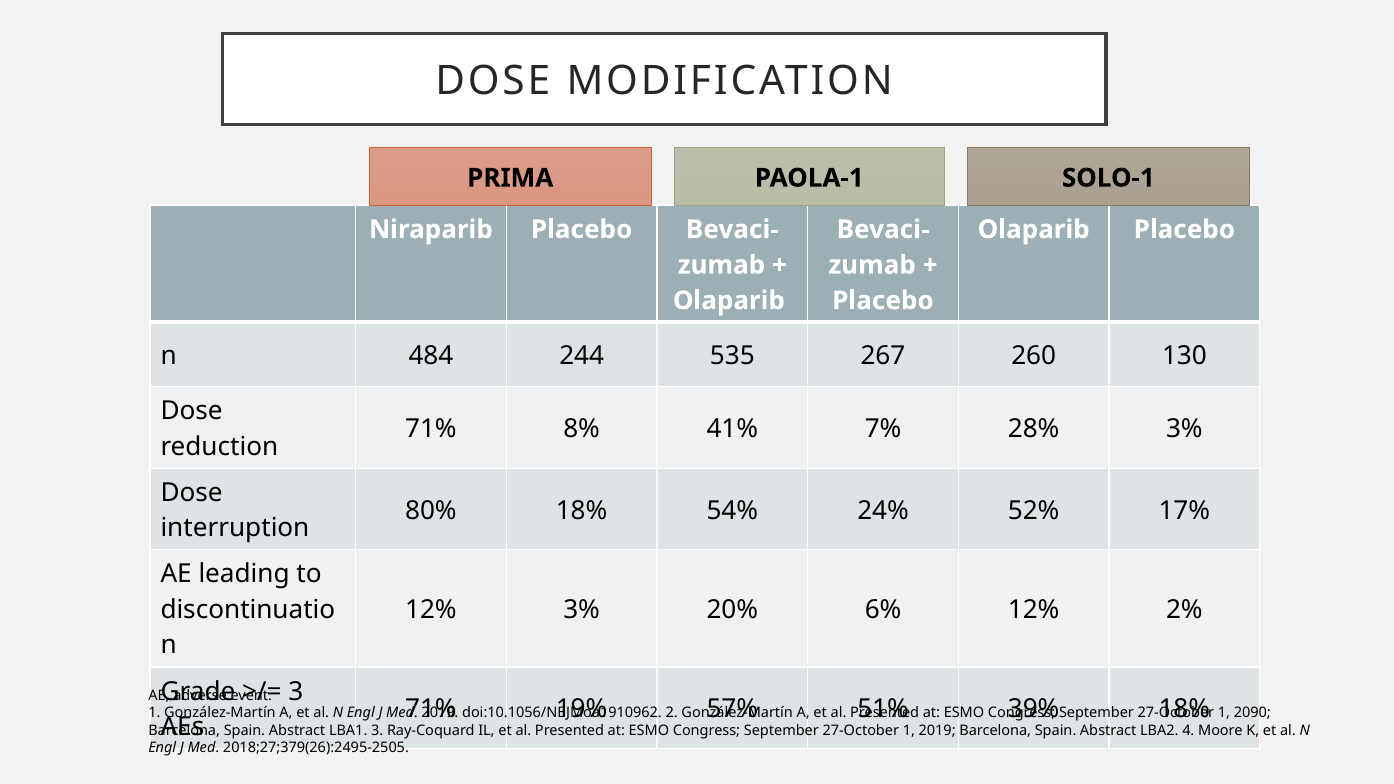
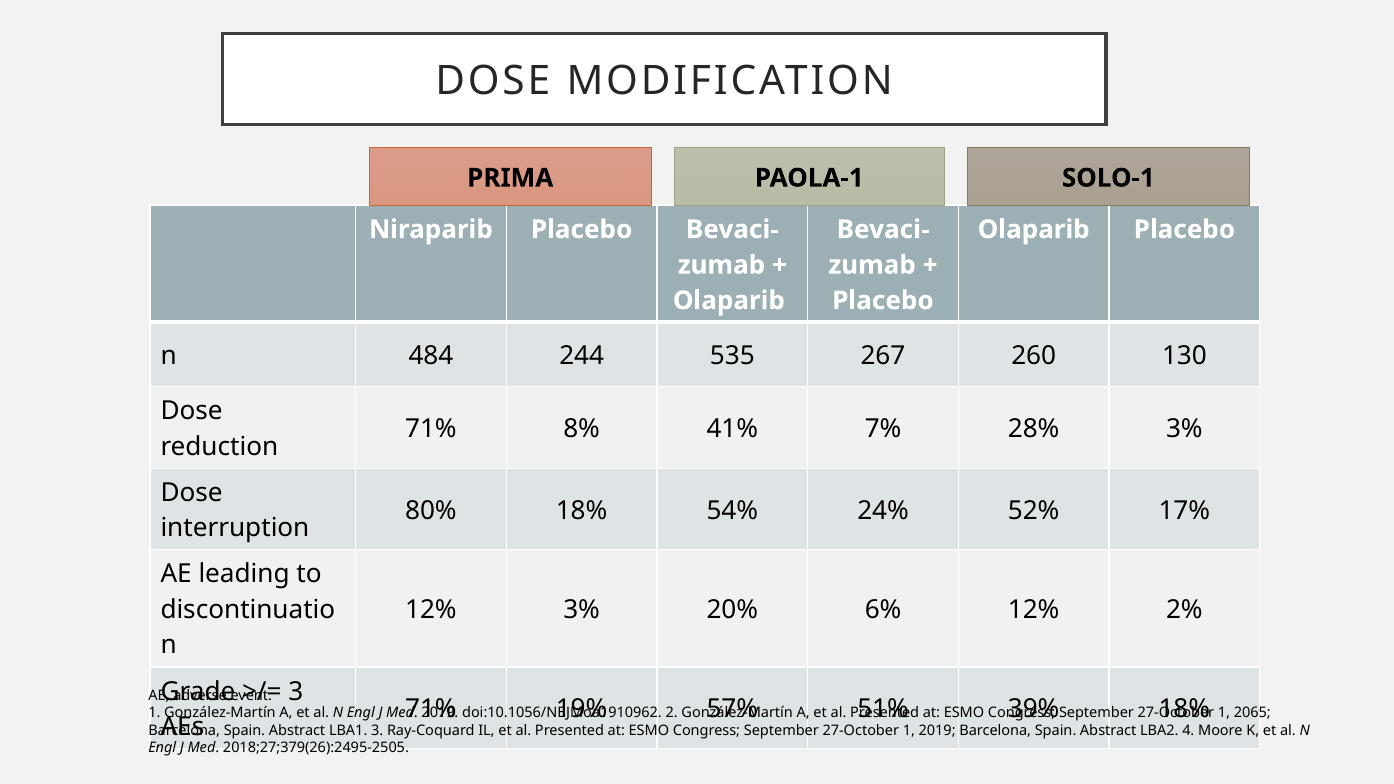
2090: 2090 -> 2065
